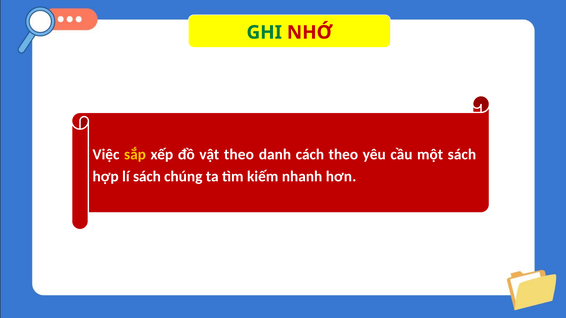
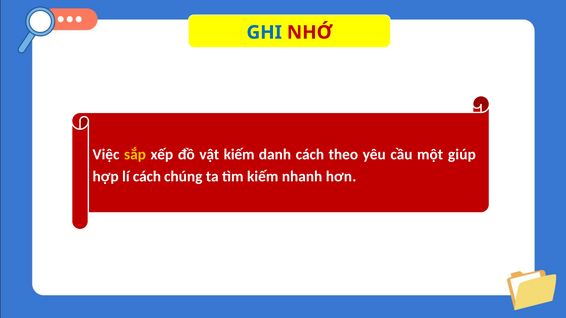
GHI colour: green -> blue
vật theo: theo -> kiếm
một sách: sách -> giúp
lí sách: sách -> cách
